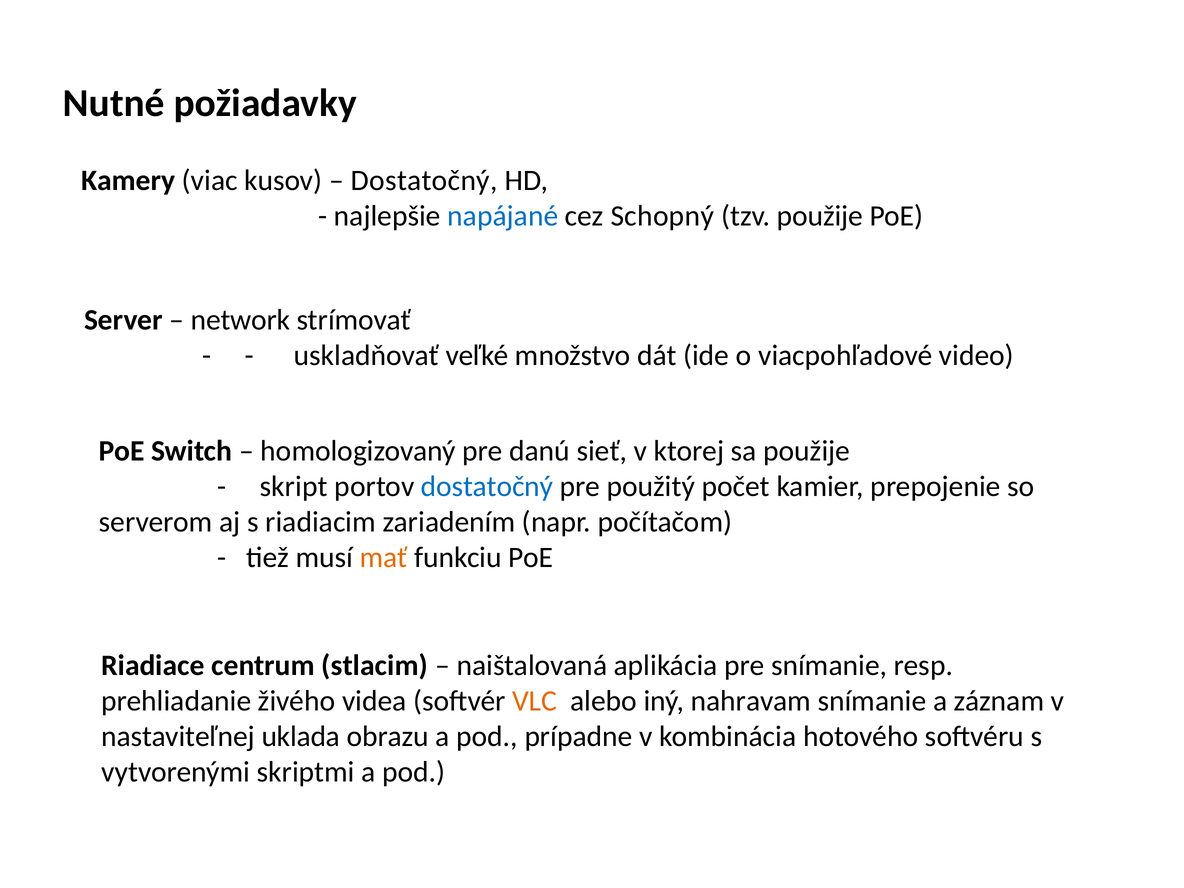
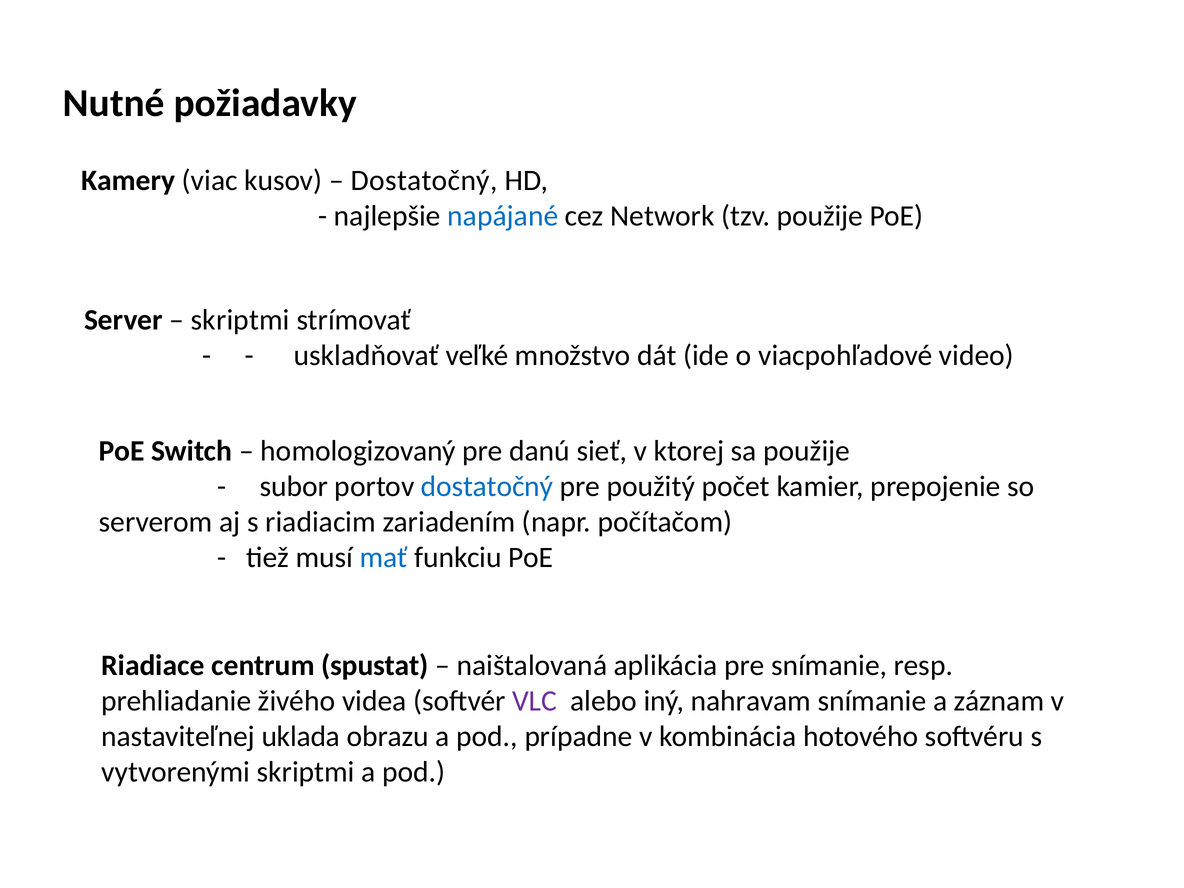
Schopný: Schopný -> Network
network at (240, 320): network -> skriptmi
skript: skript -> subor
mať colour: orange -> blue
stlacim: stlacim -> spustat
VLC colour: orange -> purple
